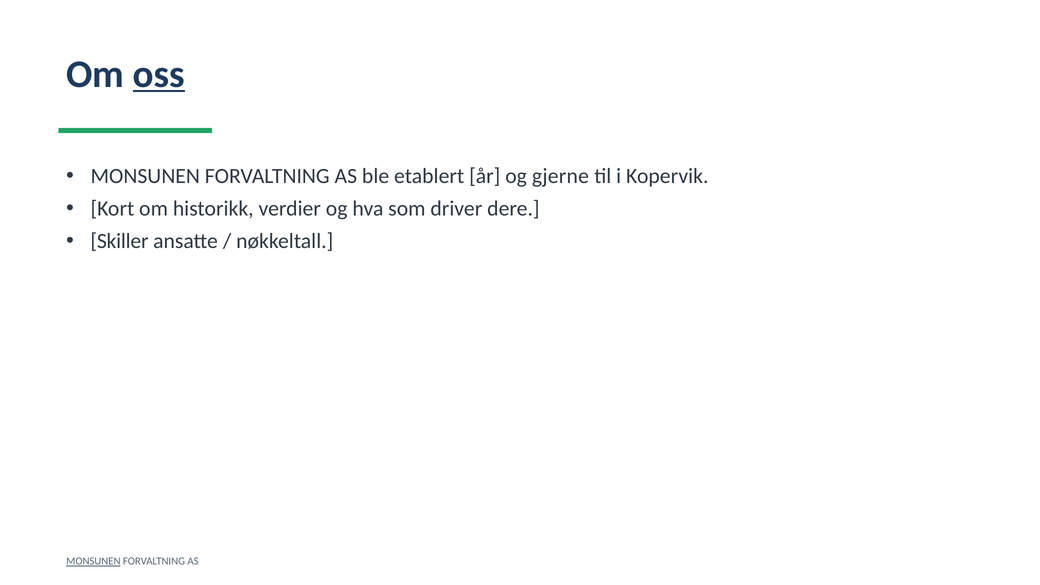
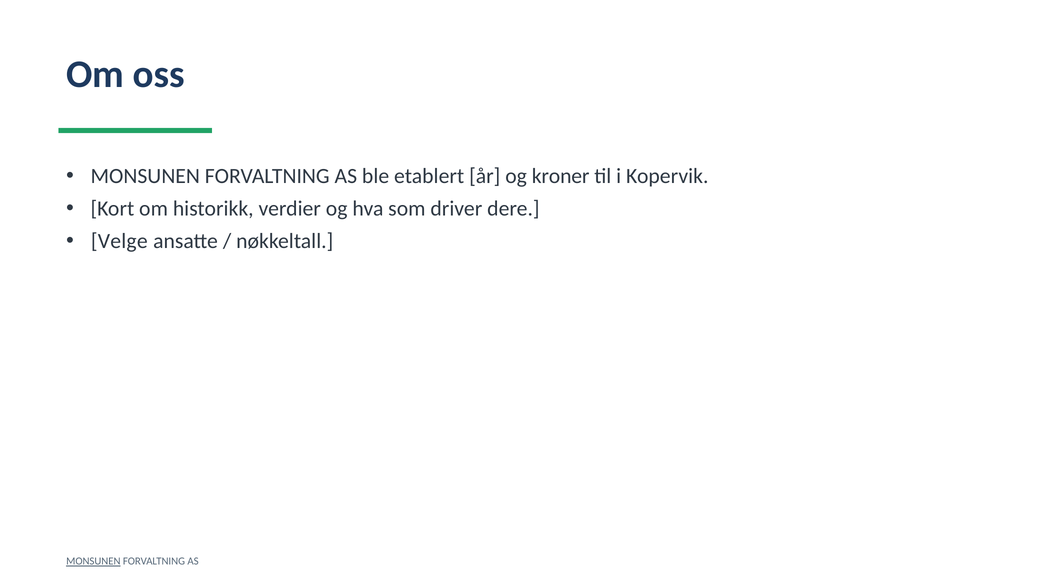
oss underline: present -> none
gjerne: gjerne -> kroner
Skiller: Skiller -> Velge
